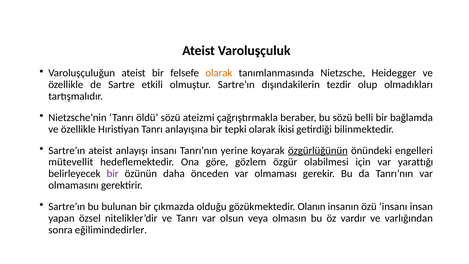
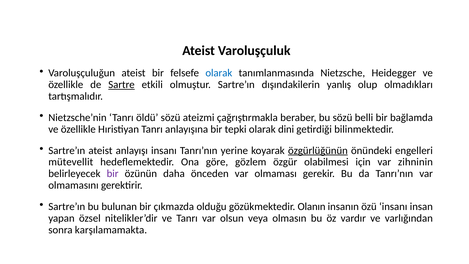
olarak at (219, 73) colour: orange -> blue
Sartre underline: none -> present
tezdir: tezdir -> yanlış
ikisi: ikisi -> dini
yarattığı: yarattığı -> zihninin
eğilimindedirler: eğilimindedirler -> karşılamamakta
